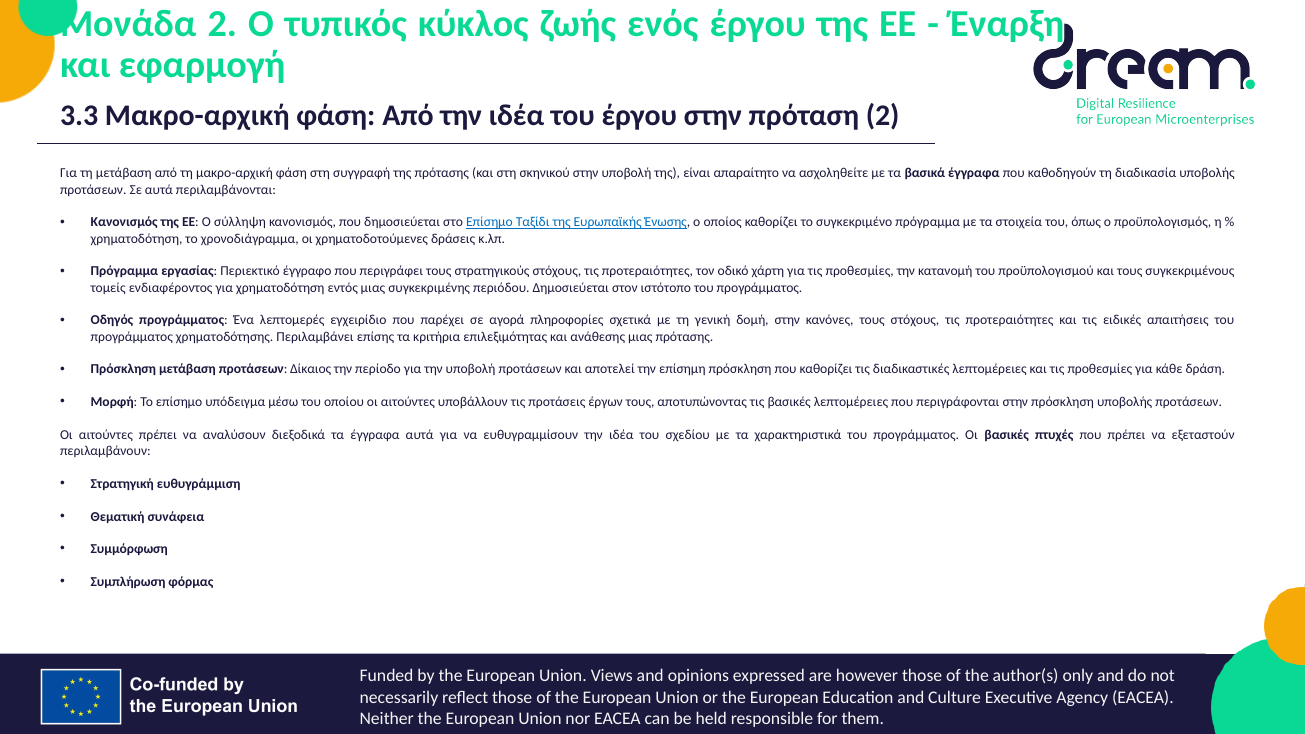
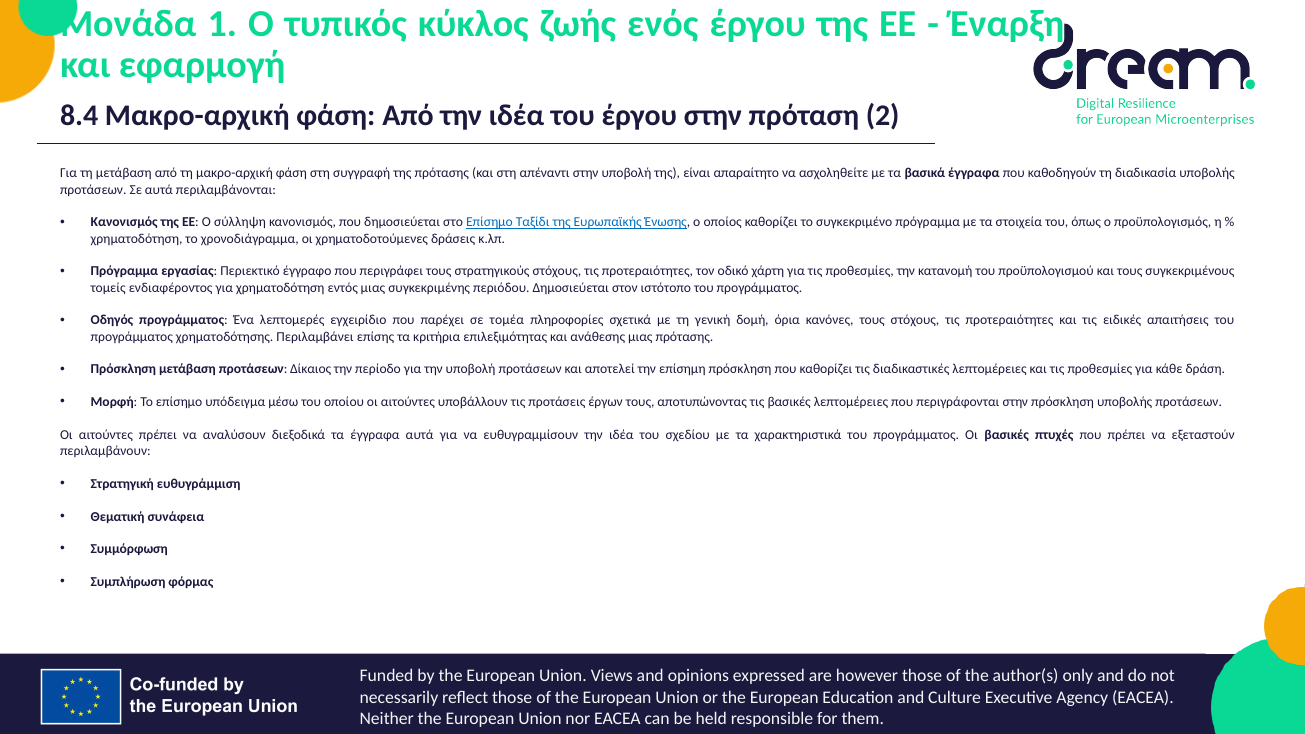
Μονάδα 2: 2 -> 1
3.3: 3.3 -> 8.4
σκηνικού: σκηνικού -> απέναντι
αγορά: αγορά -> τομέα
δομή στην: στην -> όρια
